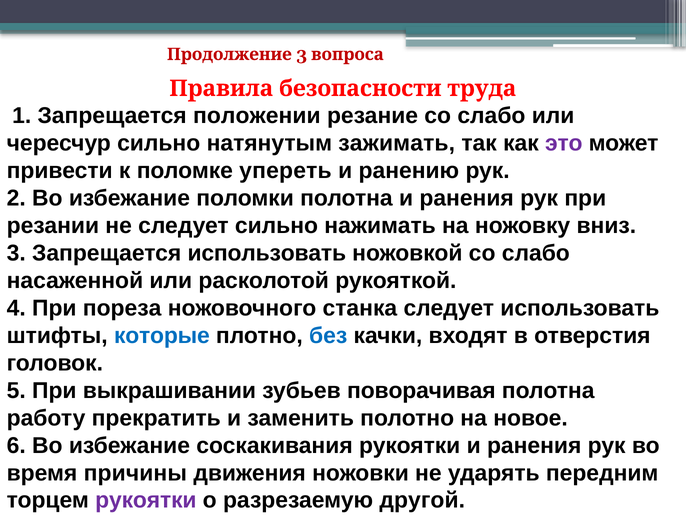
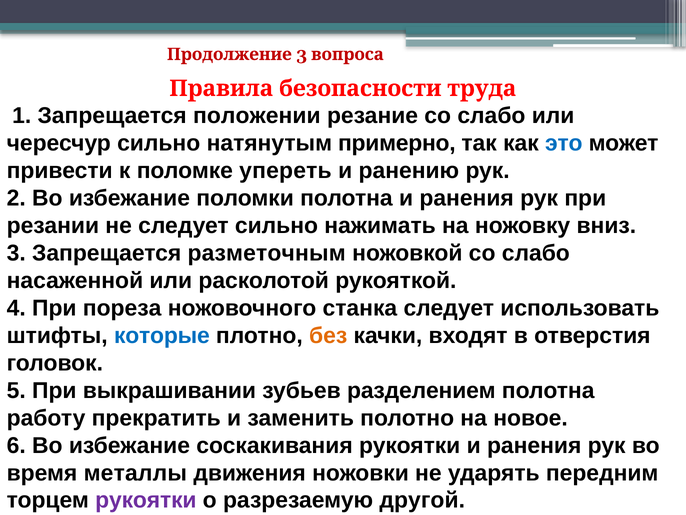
зажимать: зажимать -> примерно
это colour: purple -> blue
Запрещается использовать: использовать -> разметочным
без colour: blue -> orange
поворачивая: поворачивая -> разделением
причины: причины -> металлы
